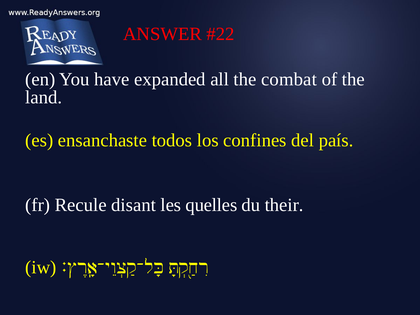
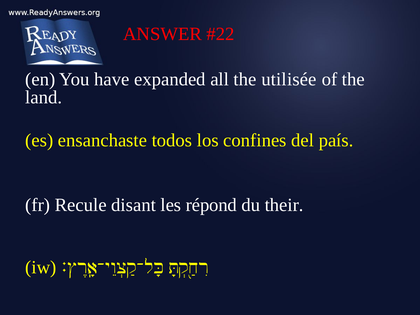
combat: combat -> utilisée
quelles: quelles -> répond
